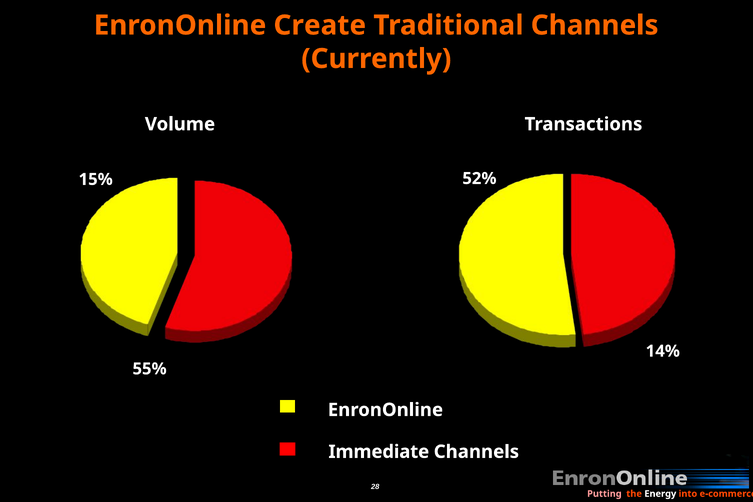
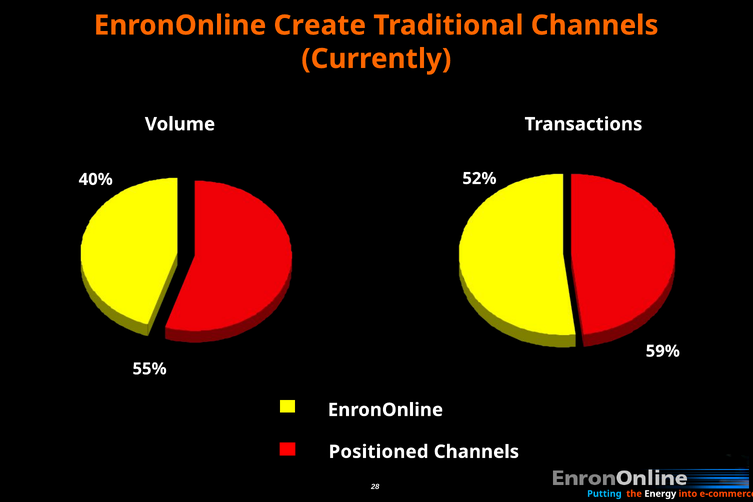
15%: 15% -> 40%
14%: 14% -> 59%
Immediate: Immediate -> Positioned
Putting colour: pink -> light blue
